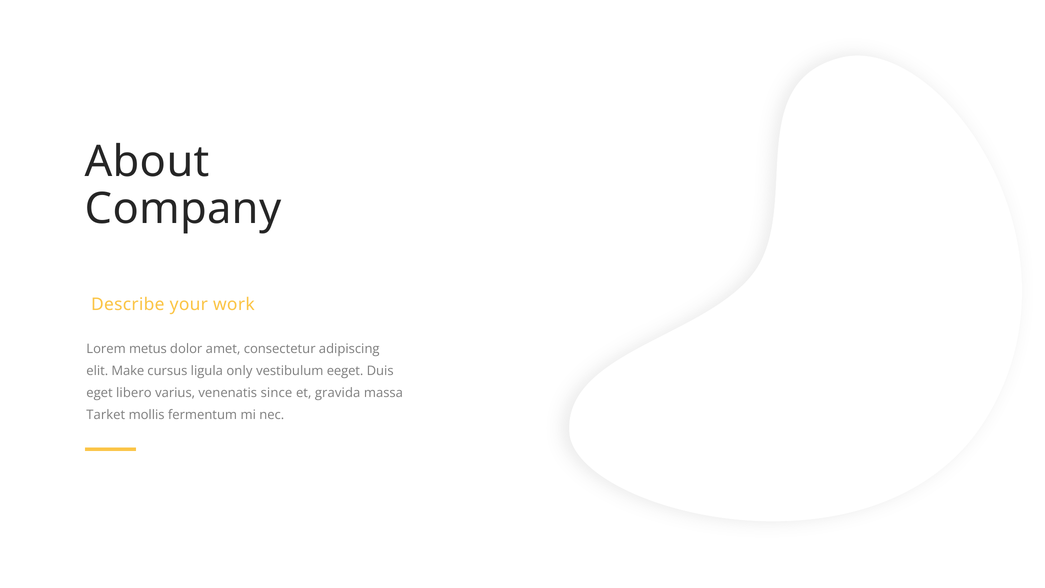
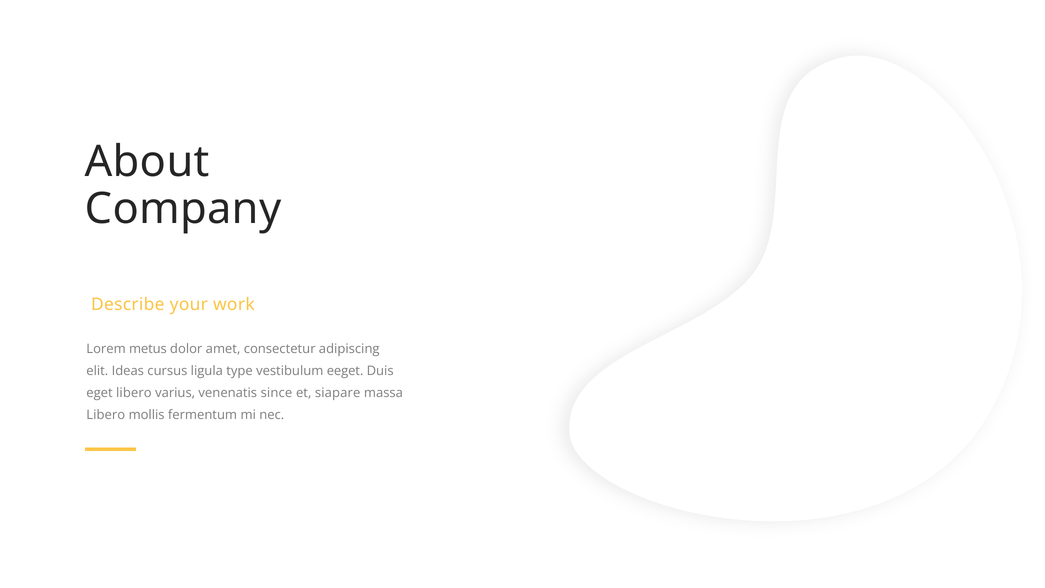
Make: Make -> Ideas
only: only -> type
gravida: gravida -> siapare
Tarket at (106, 415): Tarket -> Libero
